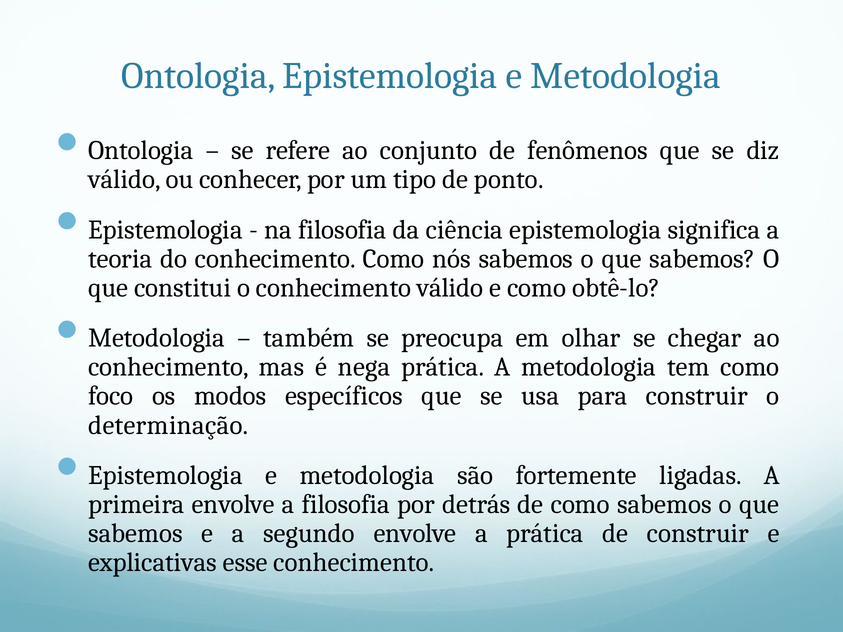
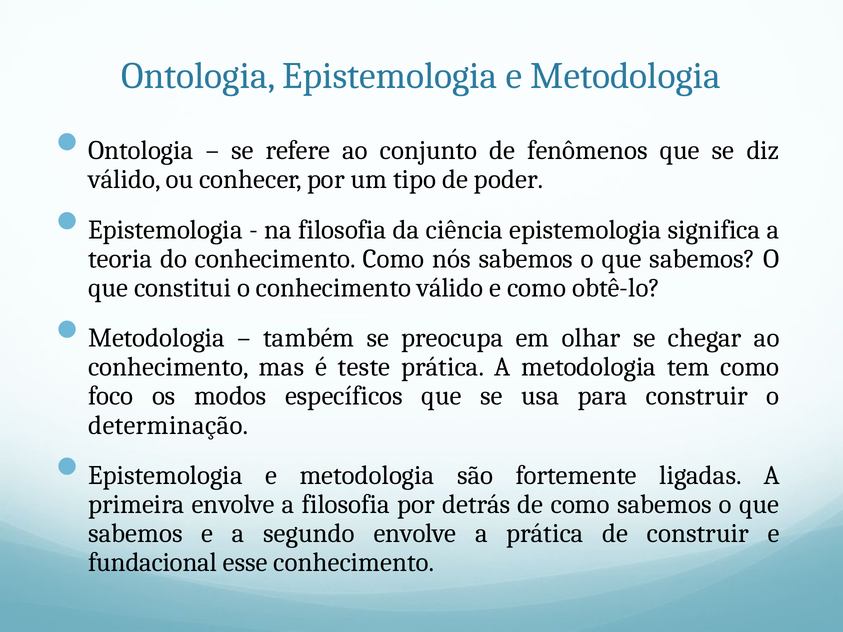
ponto: ponto -> poder
nega: nega -> teste
explicativas: explicativas -> fundacional
